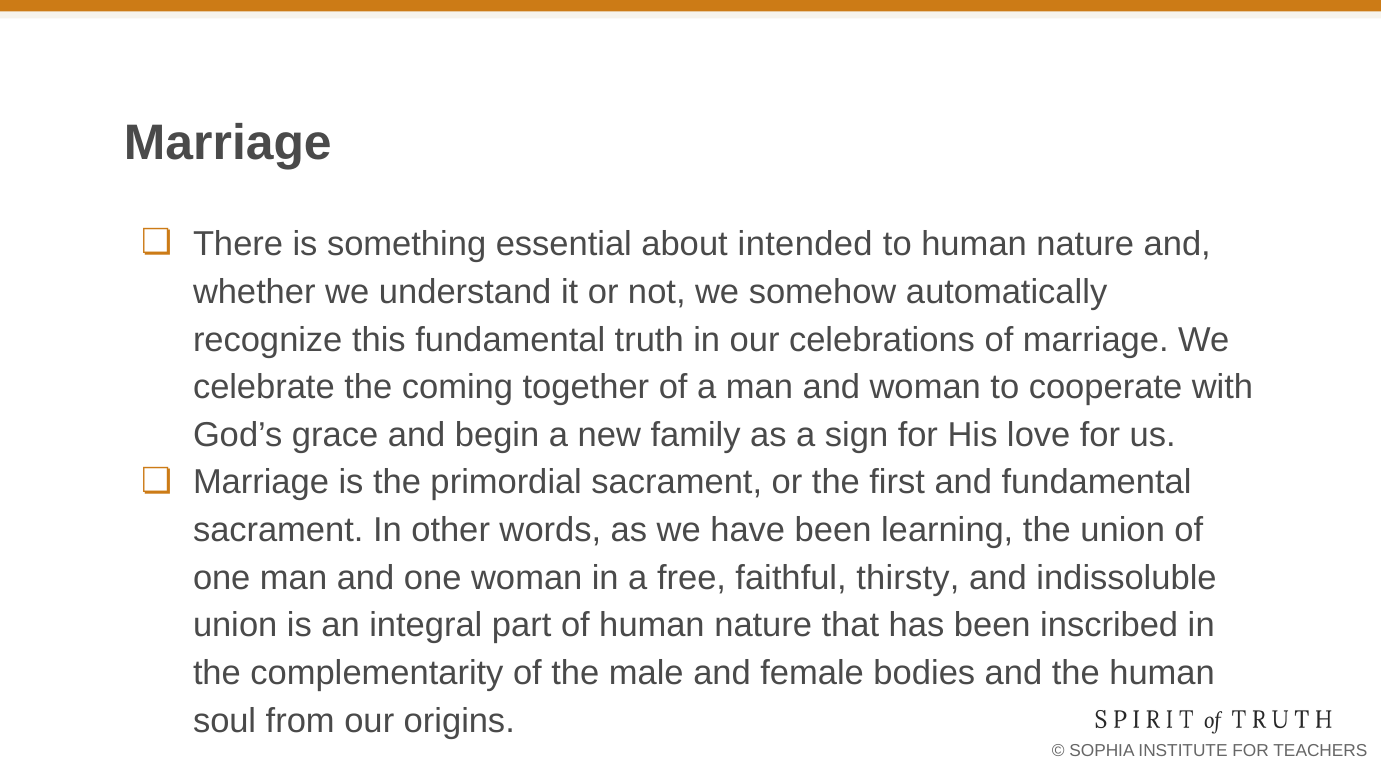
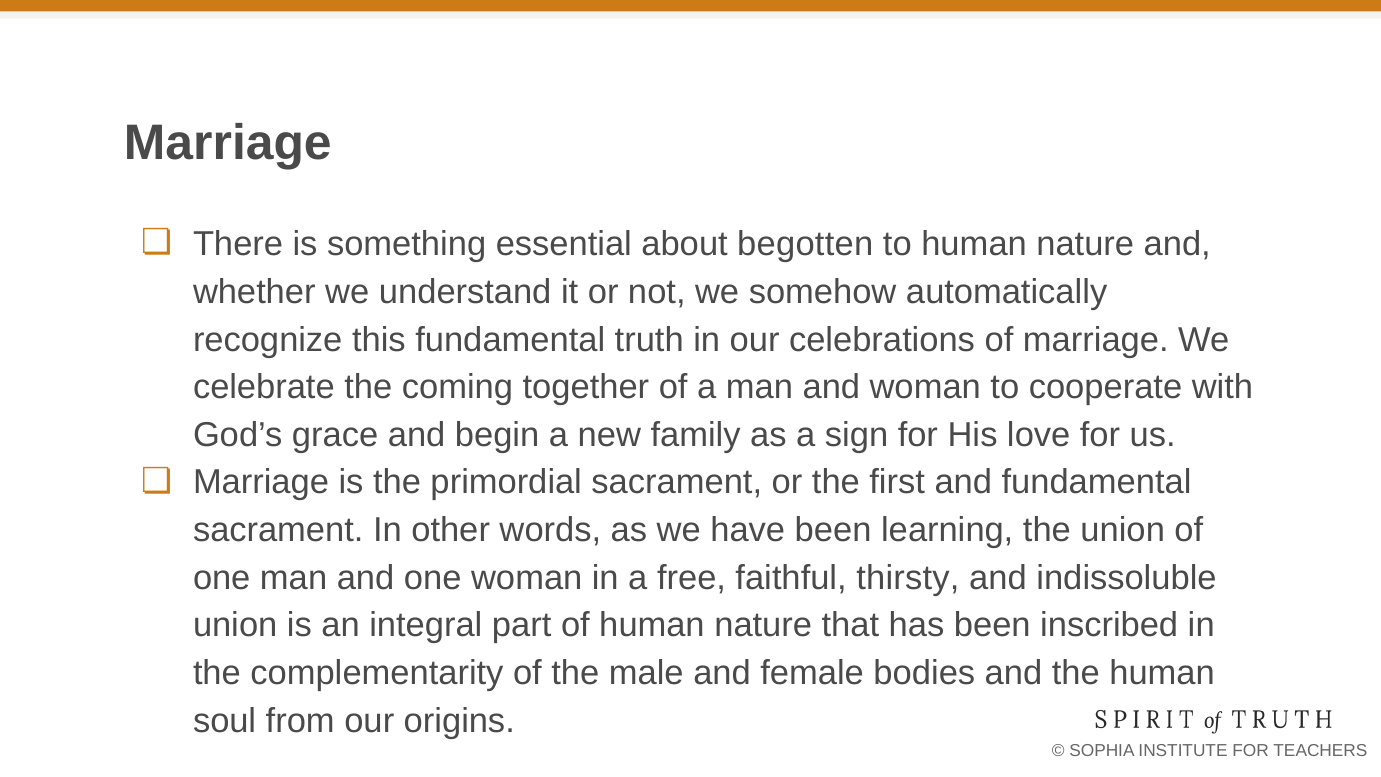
intended: intended -> begotten
